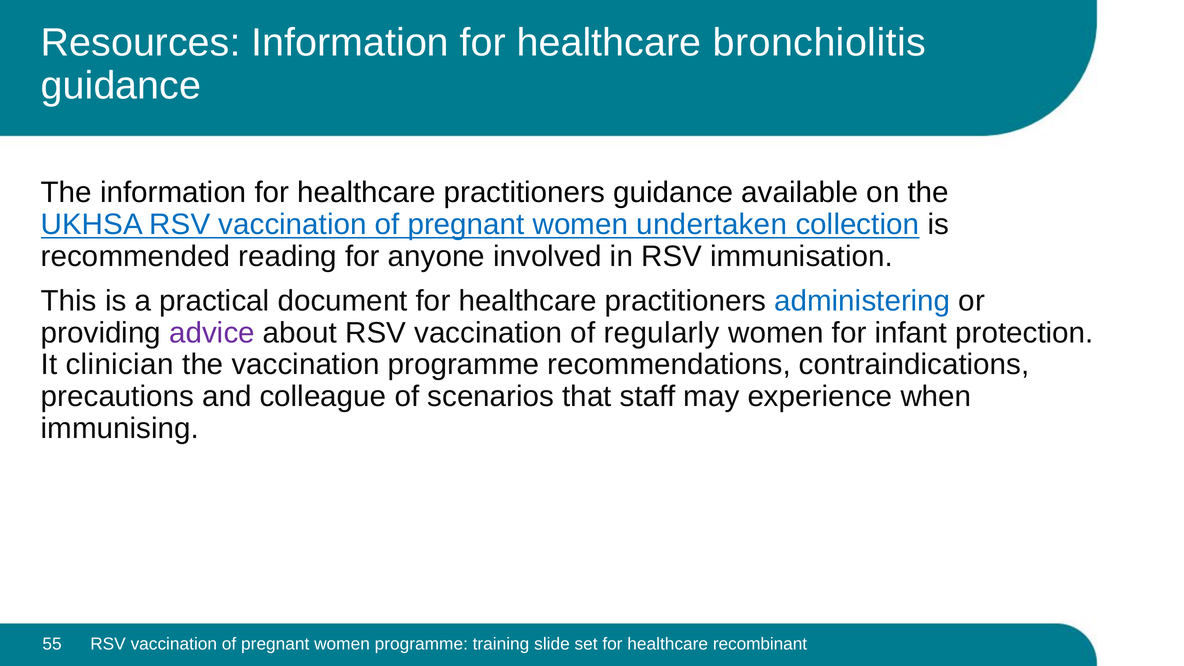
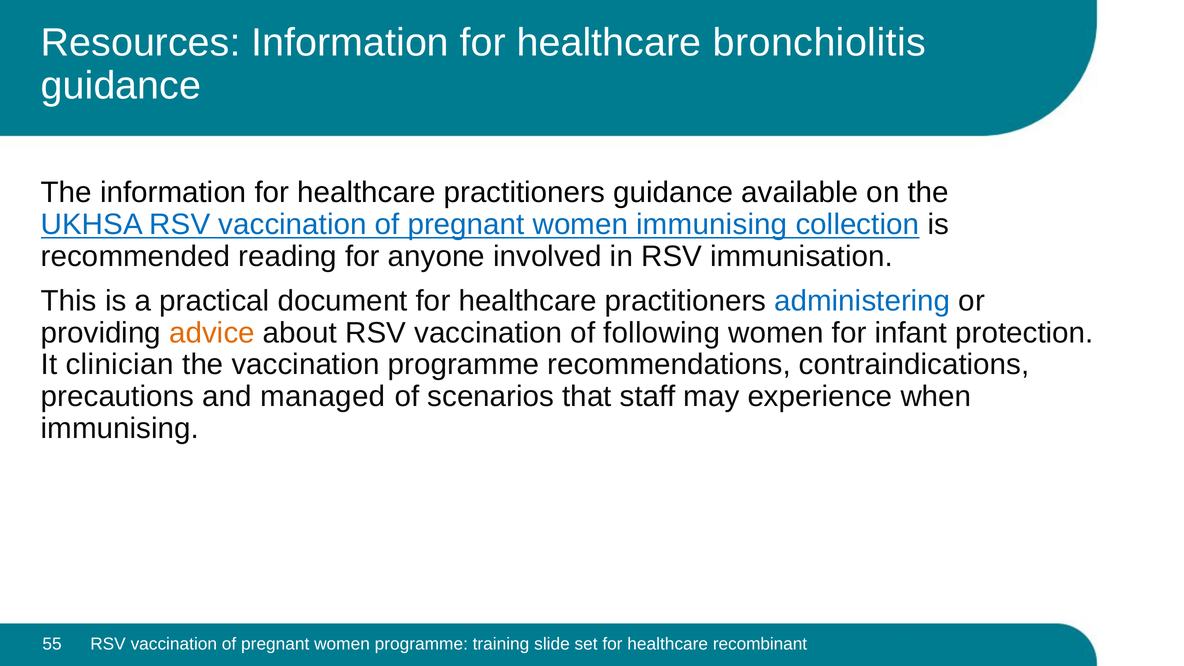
women undertaken: undertaken -> immunising
advice colour: purple -> orange
regularly: regularly -> following
colleague: colleague -> managed
